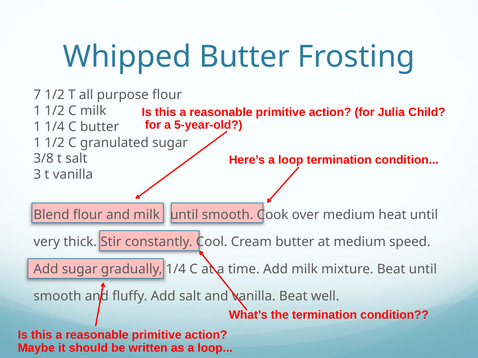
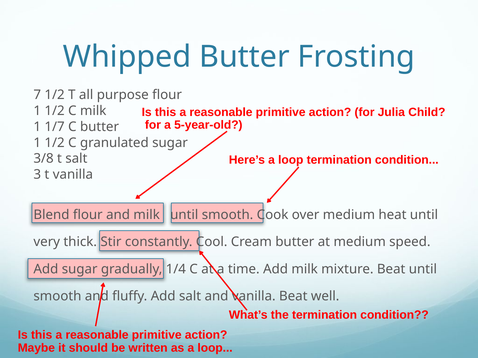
1 1/4: 1/4 -> 1/7
